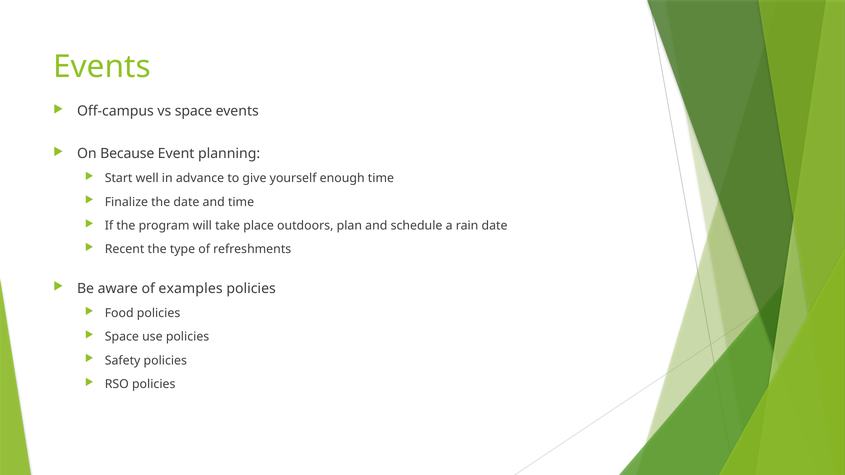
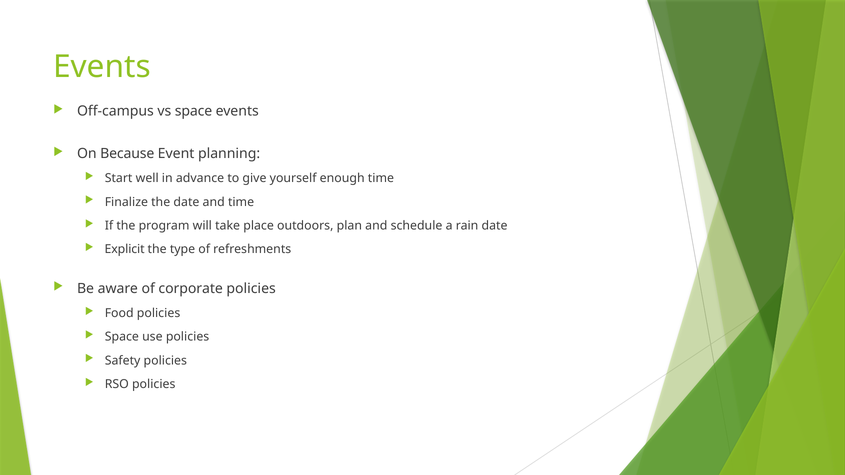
Recent: Recent -> Explicit
examples: examples -> corporate
